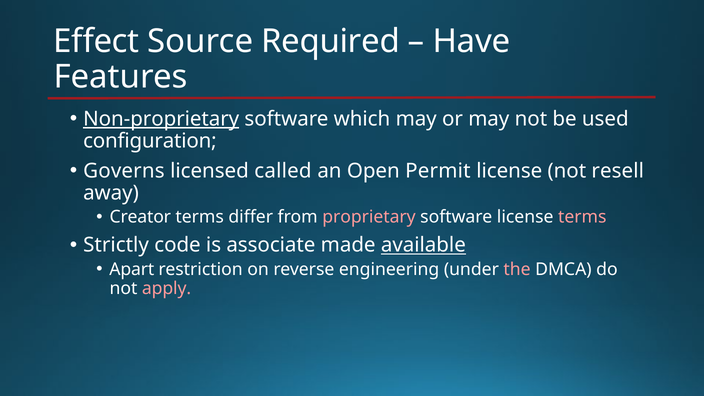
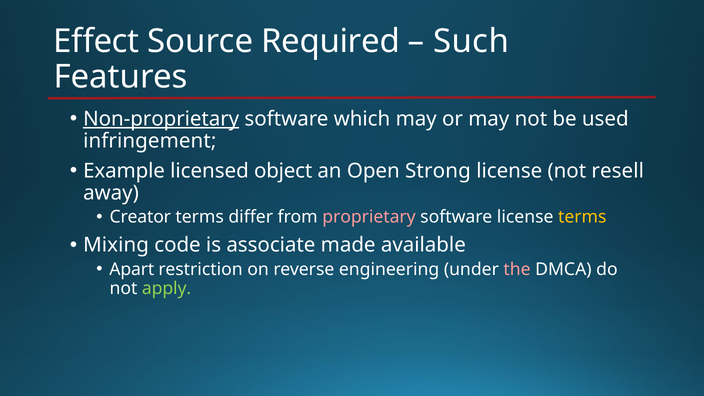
Have: Have -> Such
configuration: configuration -> infringement
Governs: Governs -> Example
called: called -> object
Permit: Permit -> Strong
terms at (582, 217) colour: pink -> yellow
Strictly: Strictly -> Mixing
available underline: present -> none
apply colour: pink -> light green
